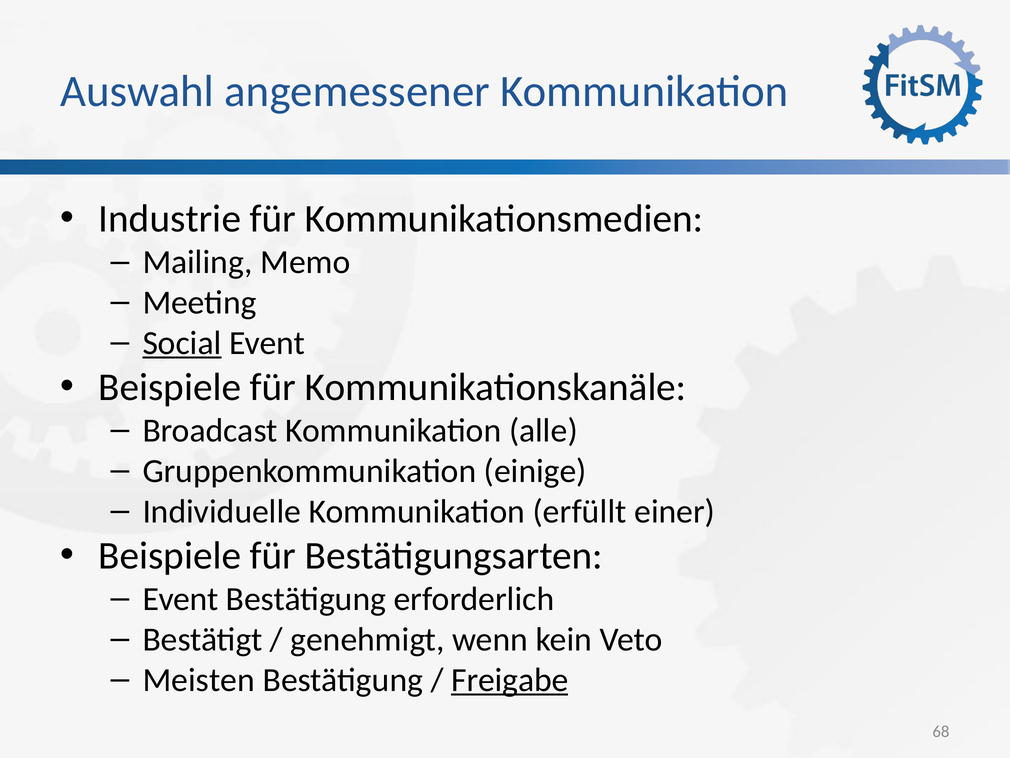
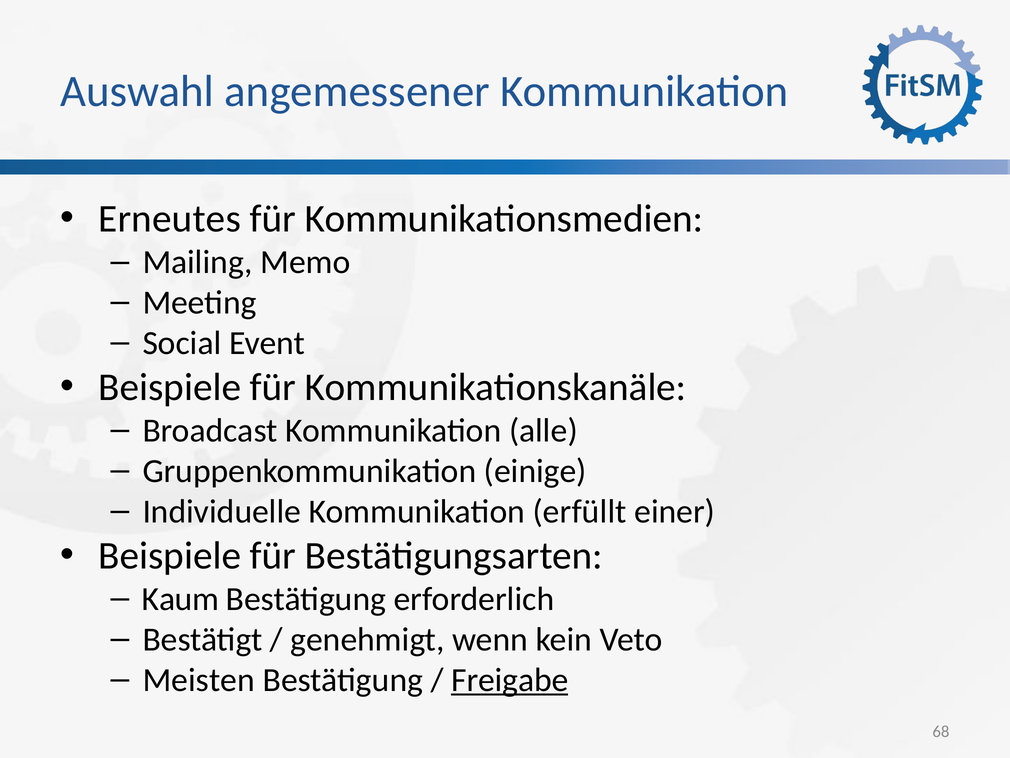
Industrie: Industrie -> Erneutes
Social underline: present -> none
Event at (181, 599): Event -> Kaum
